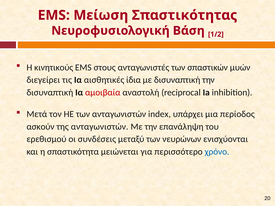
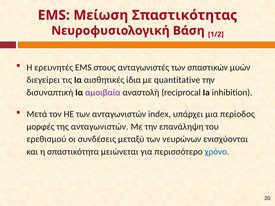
κινητικούς: κινητικούς -> ερευνητές
με δισυναπτική: δισυναπτική -> quantitative
αμοιβαία colour: red -> purple
ασκούν: ασκούν -> μορφές
